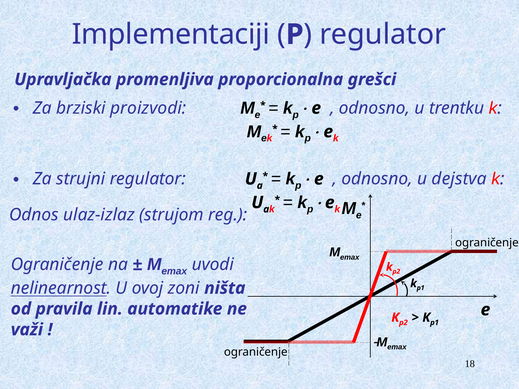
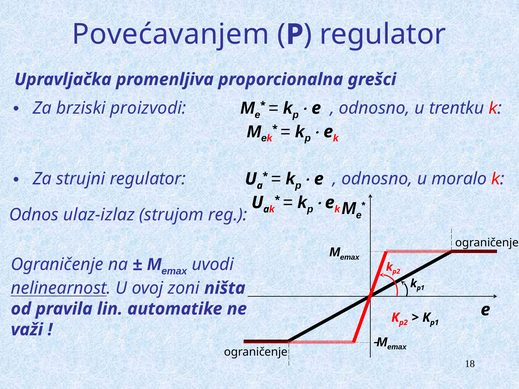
Implementaciji: Implementaciji -> Povećavanjem
dejstva: dejstva -> moralo
